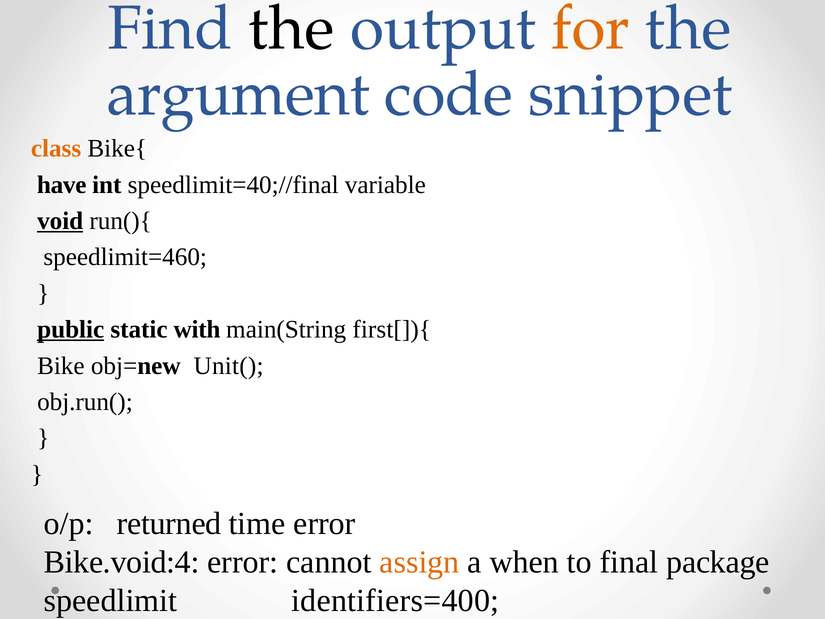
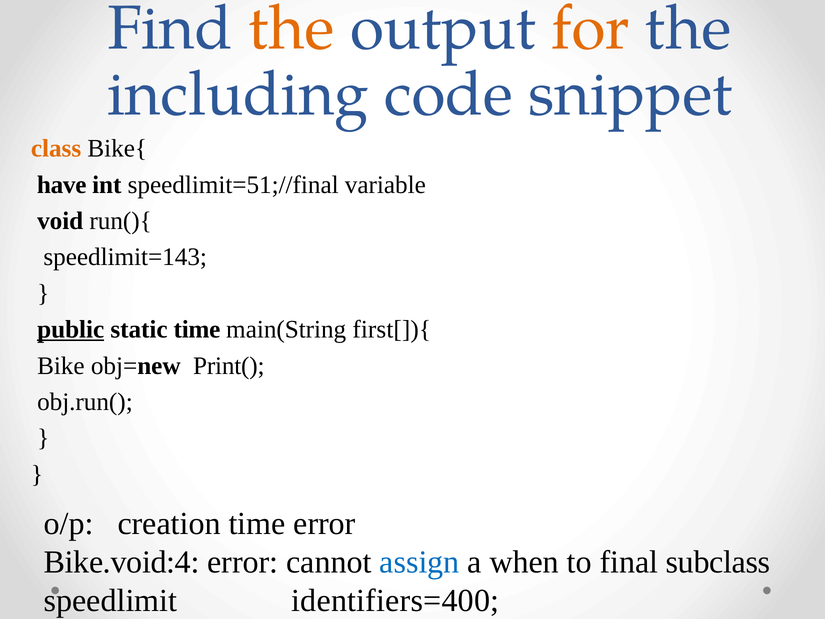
the at (291, 28) colour: black -> orange
argument: argument -> including
speedlimit=40;//final: speedlimit=40;//final -> speedlimit=51;//final
void underline: present -> none
speedlimit=460: speedlimit=460 -> speedlimit=143
static with: with -> time
Unit(: Unit( -> Print(
returned: returned -> creation
assign colour: orange -> blue
package: package -> subclass
